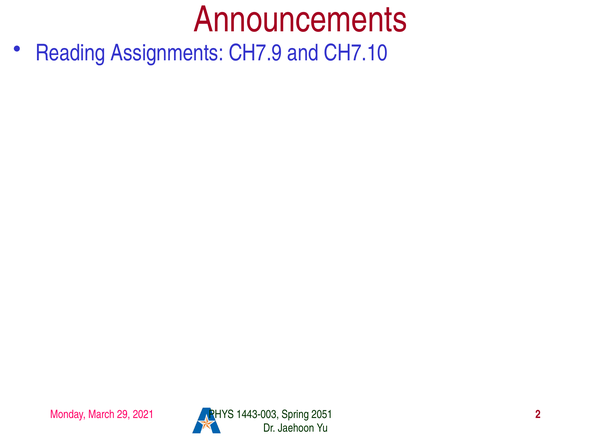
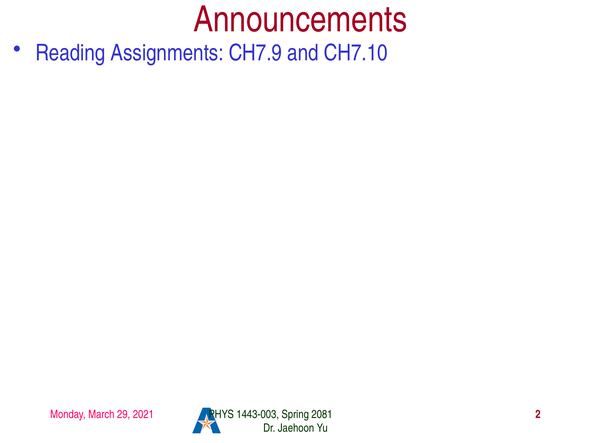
2051: 2051 -> 2081
